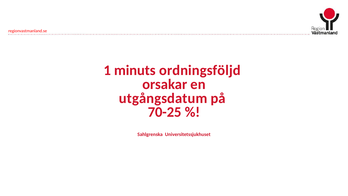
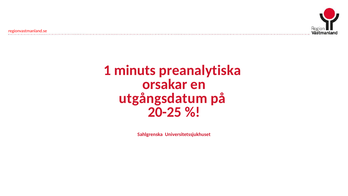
ordningsföljd: ordningsföljd -> preanalytiska
70-25: 70-25 -> 20-25
